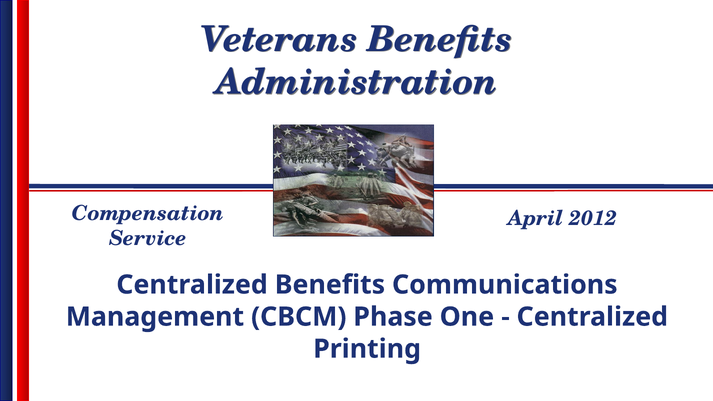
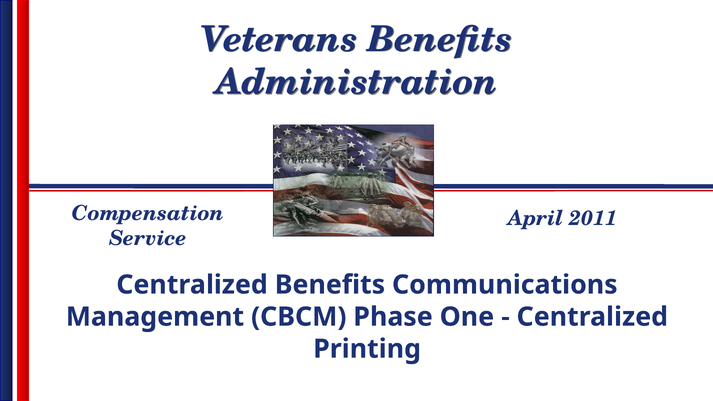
2012: 2012 -> 2011
